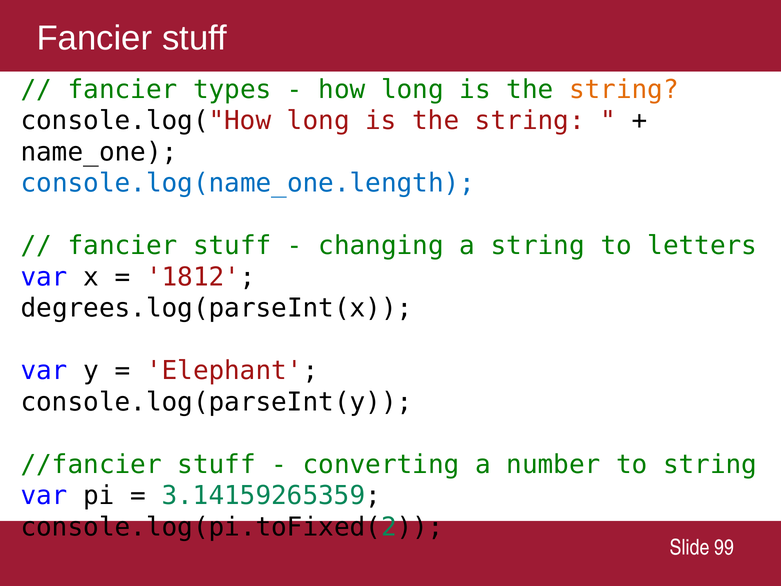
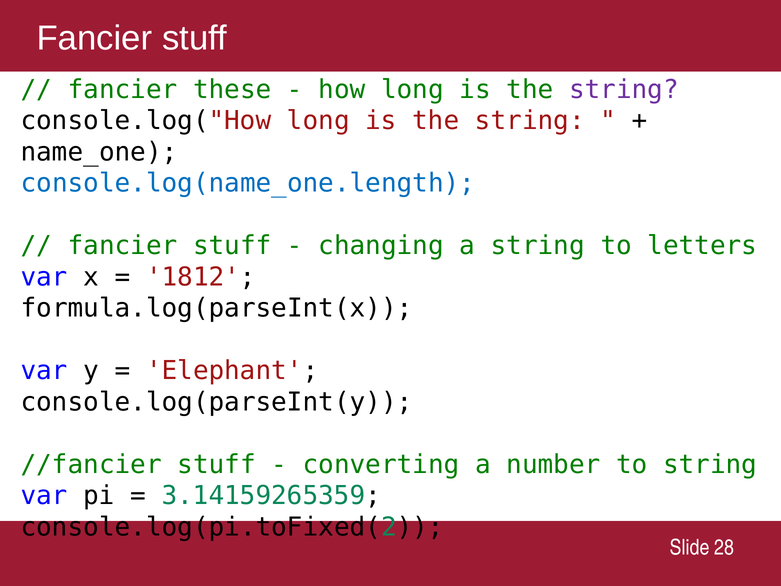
types: types -> these
string at (624, 89) colour: orange -> purple
degrees.log(parseInt(x: degrees.log(parseInt(x -> formula.log(parseInt(x
99: 99 -> 28
